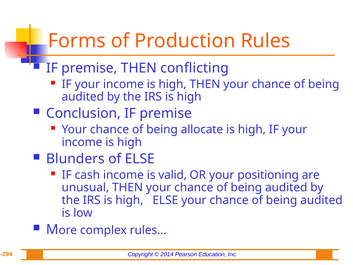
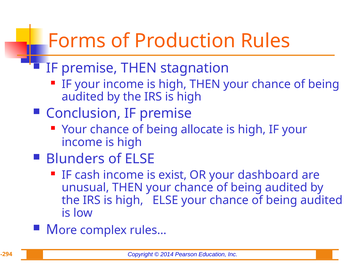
conflicting: conflicting -> stagnation
valid: valid -> exist
positioning: positioning -> dashboard
